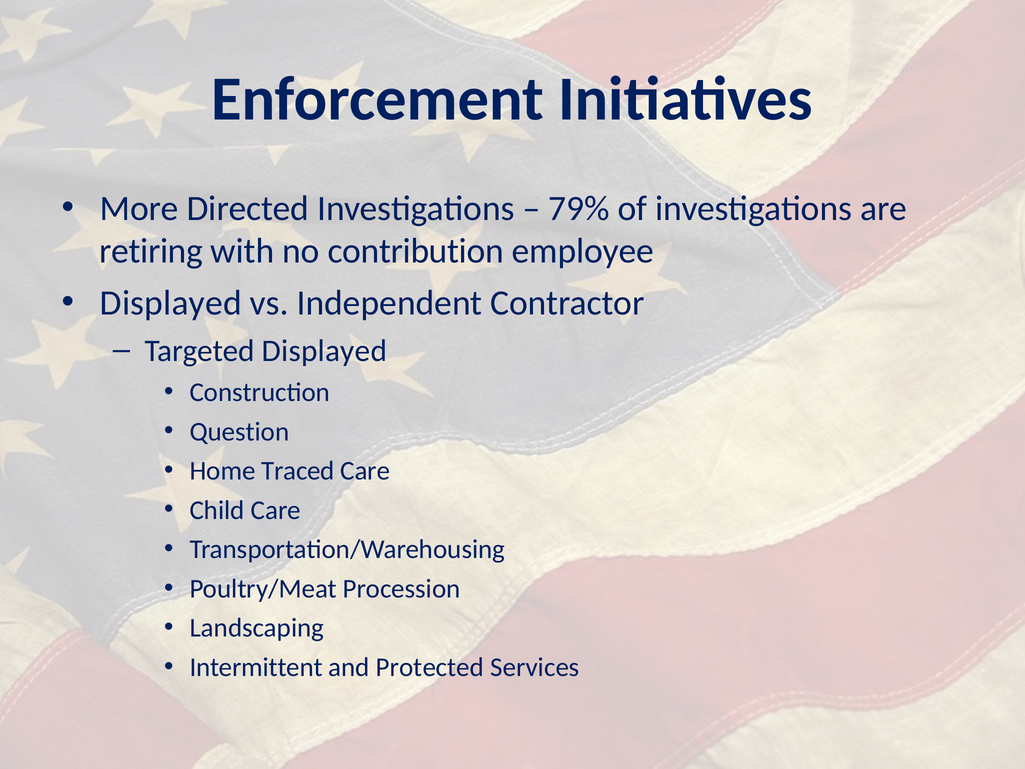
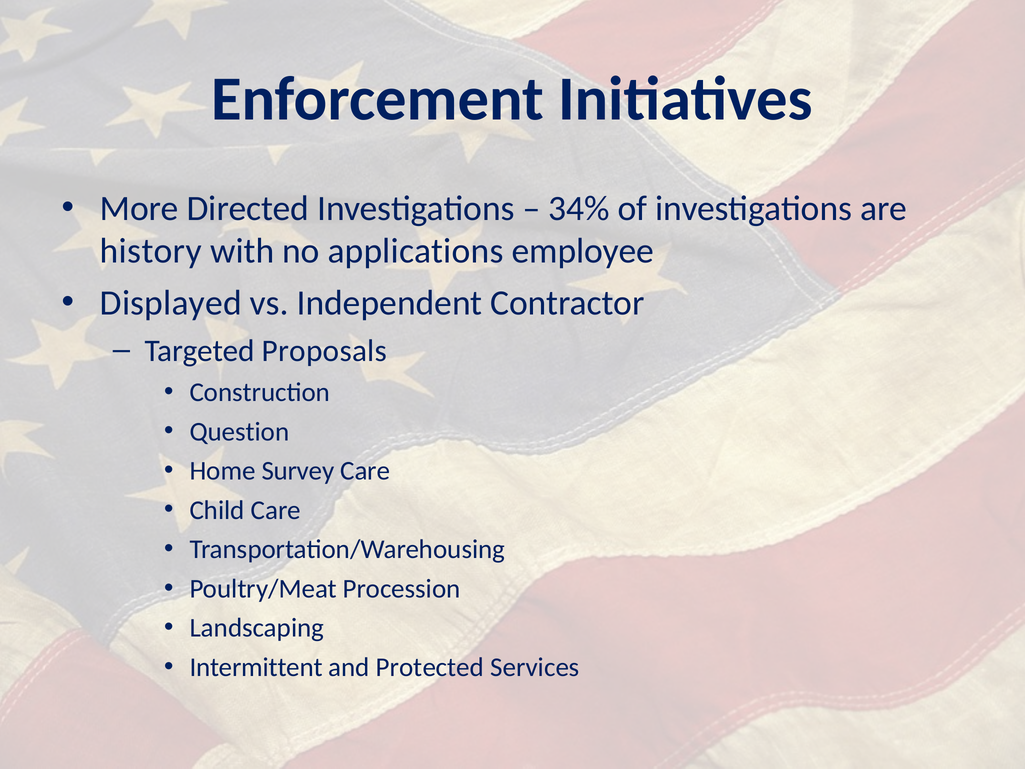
79%: 79% -> 34%
retiring: retiring -> history
contribution: contribution -> applications
Targeted Displayed: Displayed -> Proposals
Traced: Traced -> Survey
